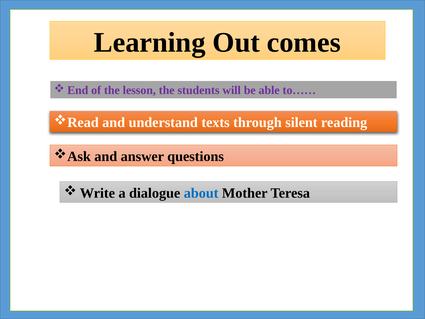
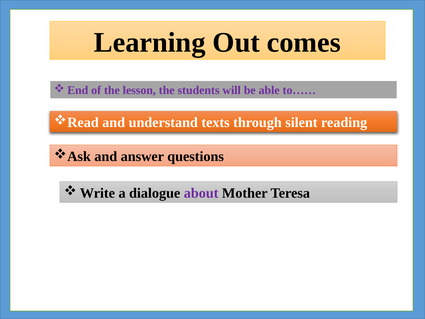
about colour: blue -> purple
